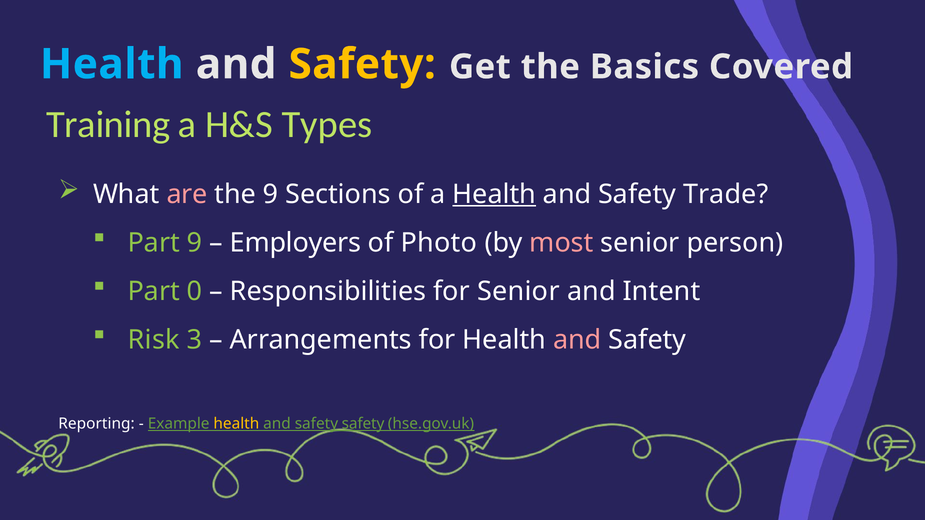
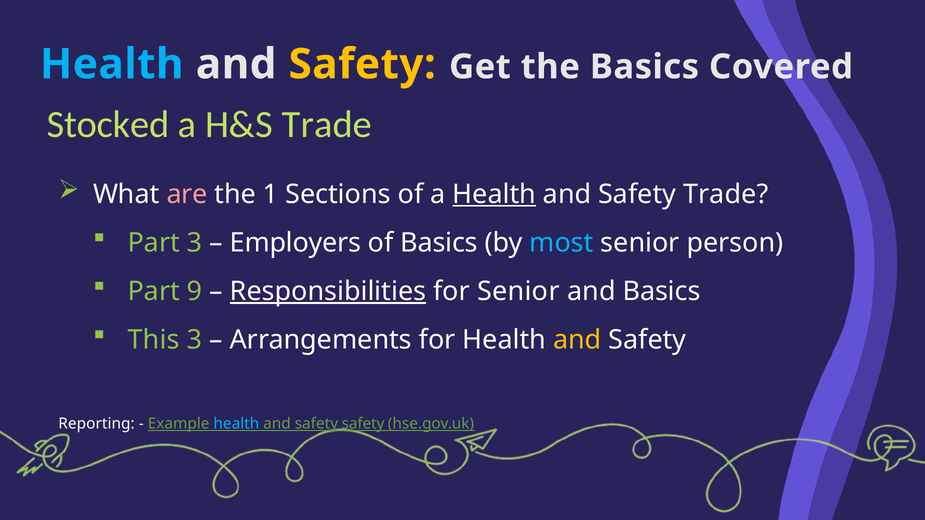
Training: Training -> Stocked
H&S Types: Types -> Trade
the 9: 9 -> 1
Part 9: 9 -> 3
of Photo: Photo -> Basics
most colour: pink -> light blue
0: 0 -> 9
Responsibilities underline: none -> present
and Intent: Intent -> Basics
Risk: Risk -> This
and at (577, 340) colour: pink -> yellow
health at (236, 424) colour: yellow -> light blue
